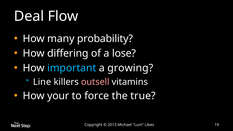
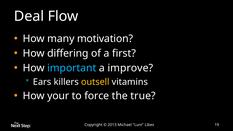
probability: probability -> motivation
lose: lose -> first
growing: growing -> improve
Line: Line -> Ears
outsell colour: pink -> yellow
